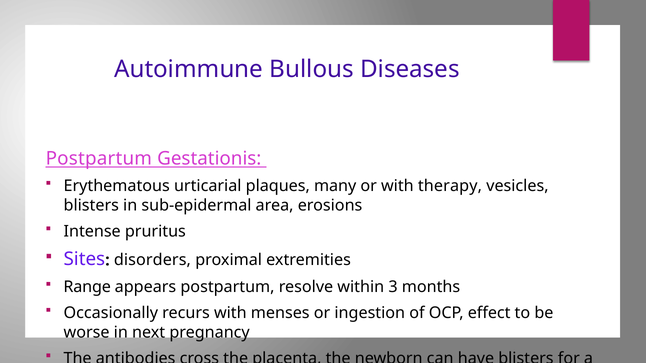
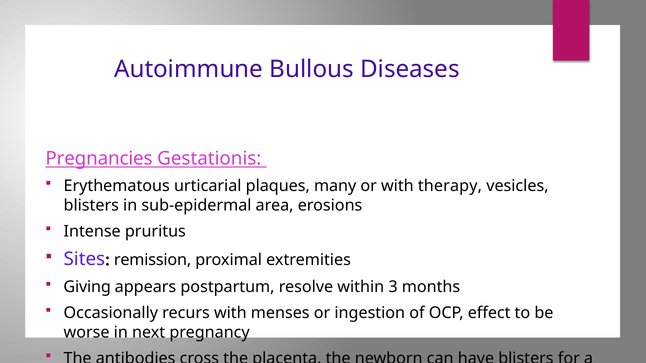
Postpartum at (99, 159): Postpartum -> Pregnancies
disorders: disorders -> remission
Range: Range -> Giving
